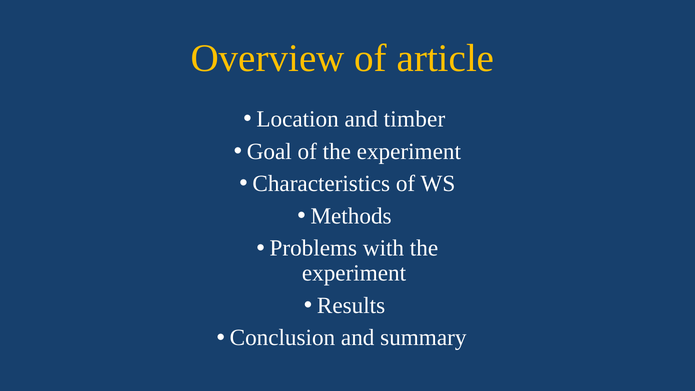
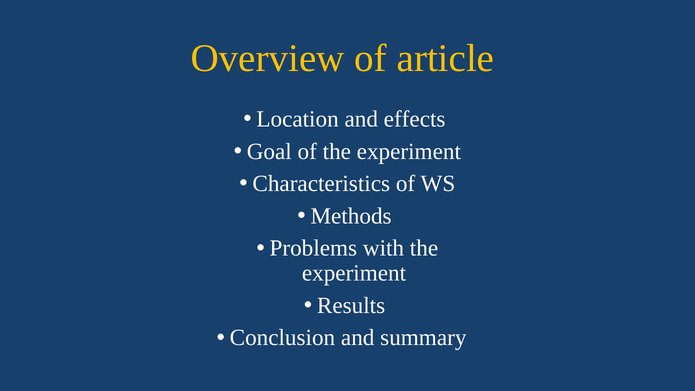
timber: timber -> effects
